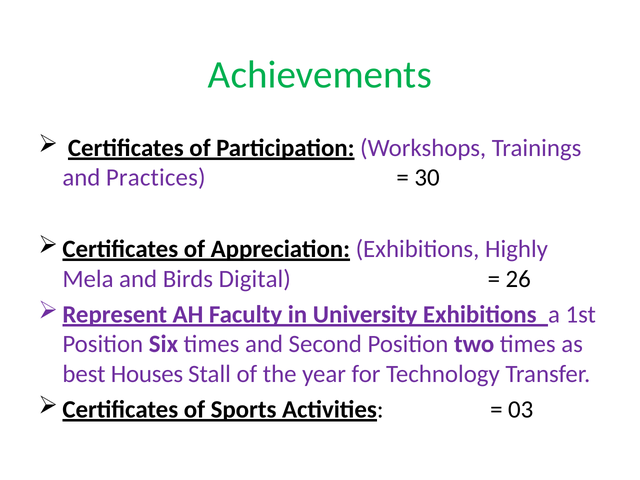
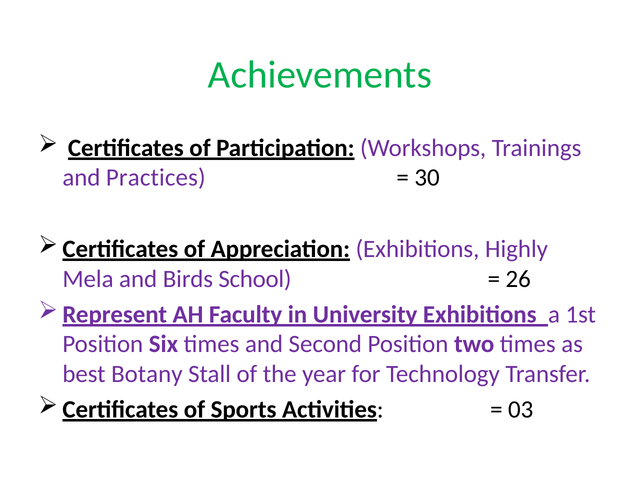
Digital: Digital -> School
Houses: Houses -> Botany
